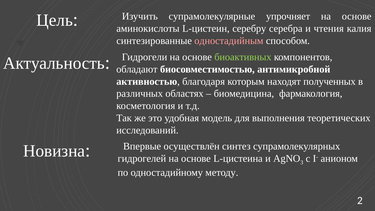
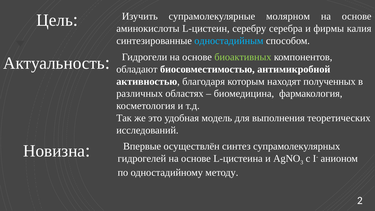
упрочняет: упрочняет -> молярном
чтения: чтения -> фирмы
одностадийным colour: pink -> light blue
